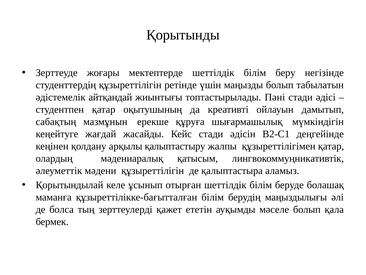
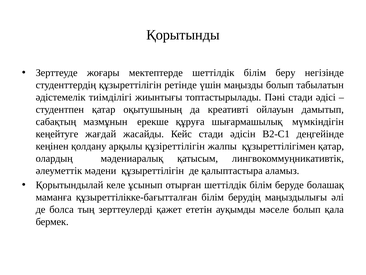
айтқандай: айтқандай -> тиімділігі
қaлыптaстыpу: қaлыптaстыpу -> құзіреттілігін
